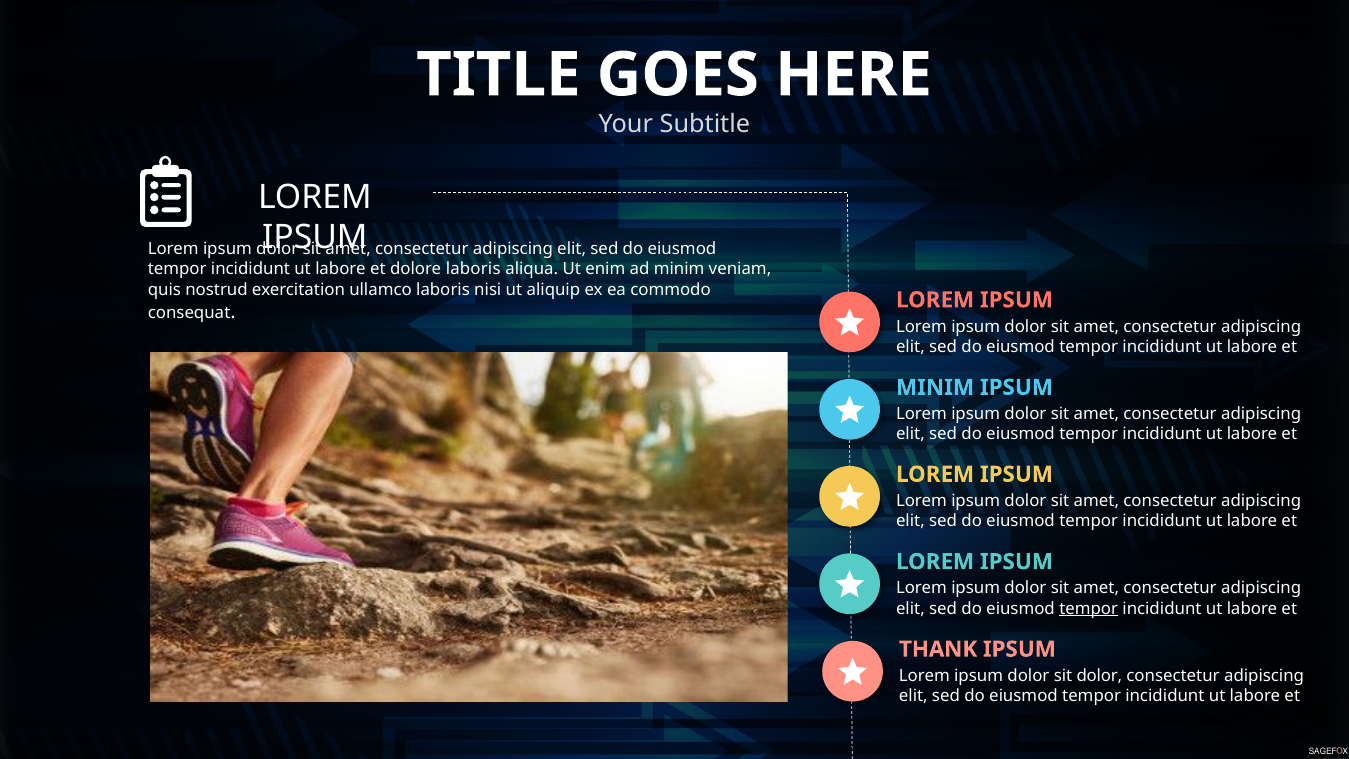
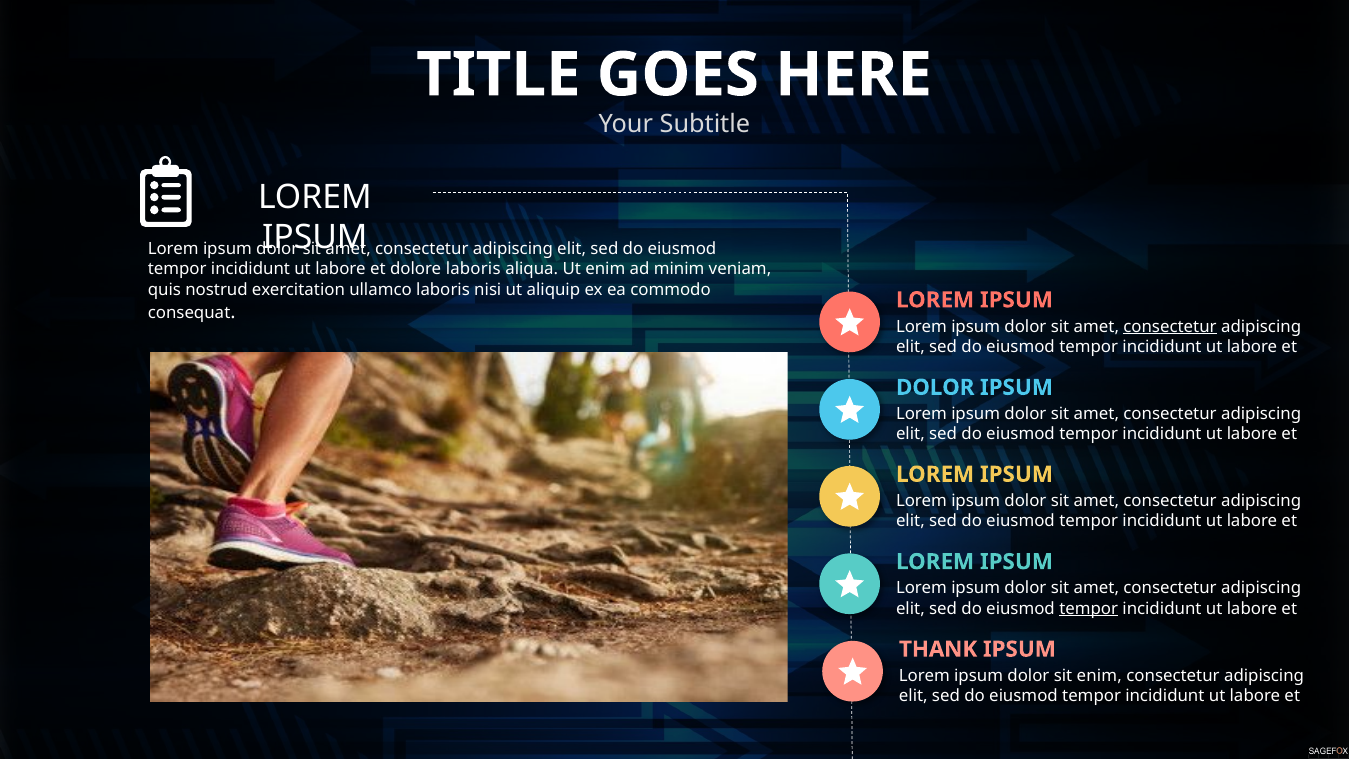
consectetur at (1170, 326) underline: none -> present
MINIM at (935, 387): MINIM -> DOLOR
sit dolor: dolor -> enim
